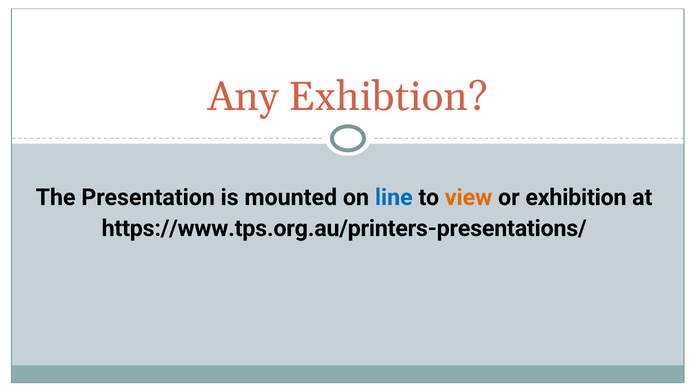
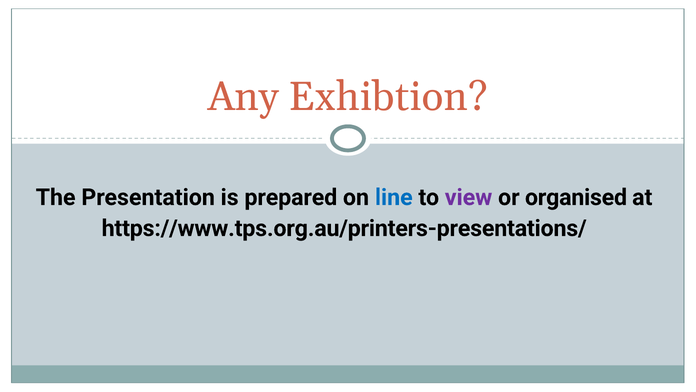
mounted: mounted -> prepared
view colour: orange -> purple
exhibition: exhibition -> organised
